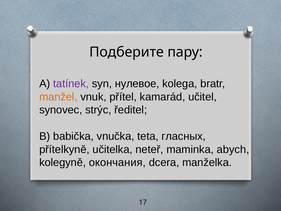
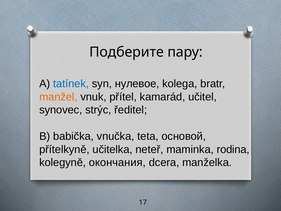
tatínek colour: purple -> blue
гласных: гласных -> основой
abych: abych -> rodina
